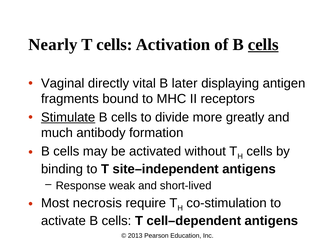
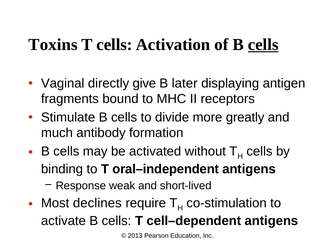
Nearly: Nearly -> Toxins
vital: vital -> give
Stimulate underline: present -> none
site–independent: site–independent -> oral–independent
necrosis: necrosis -> declines
